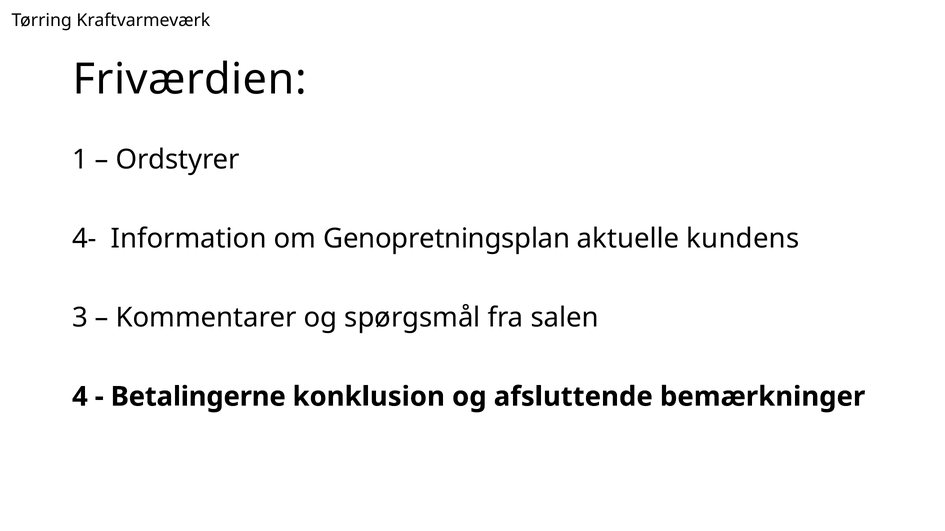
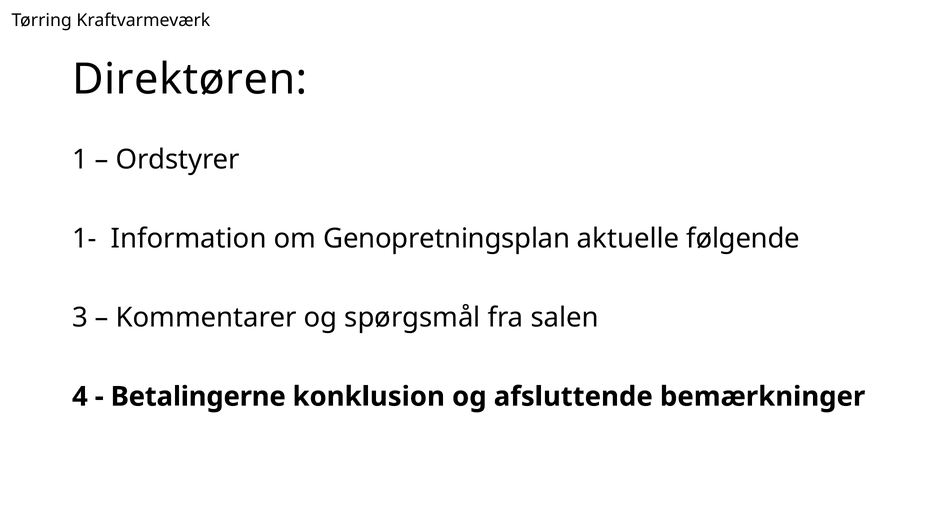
Friværdien: Friværdien -> Direktøren
4-: 4- -> 1-
kundens: kundens -> følgende
